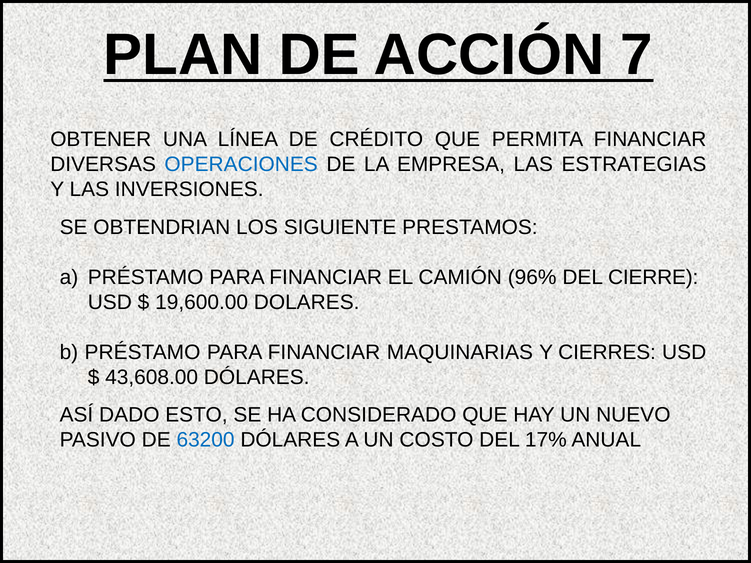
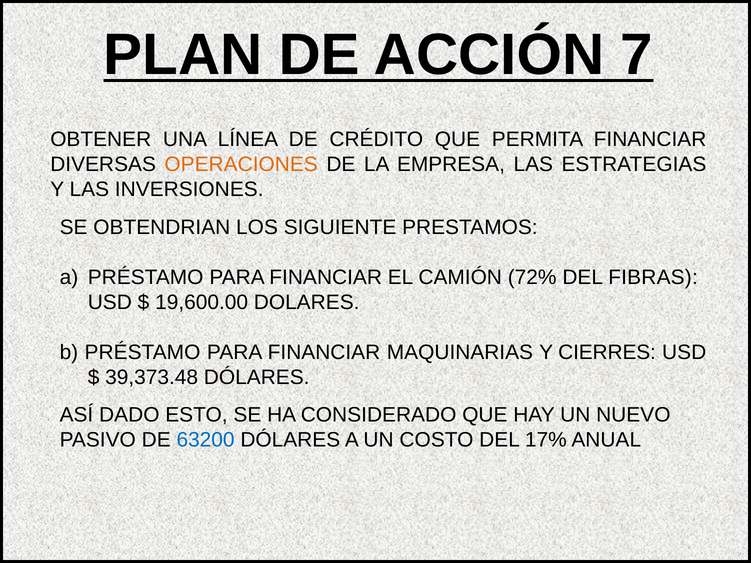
OPERACIONES colour: blue -> orange
96%: 96% -> 72%
CIERRE: CIERRE -> FIBRAS
43,608.00: 43,608.00 -> 39,373.48
